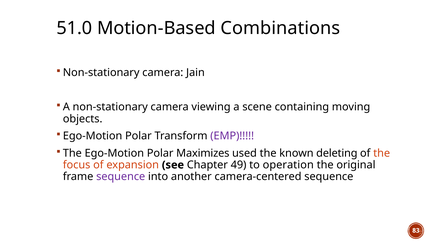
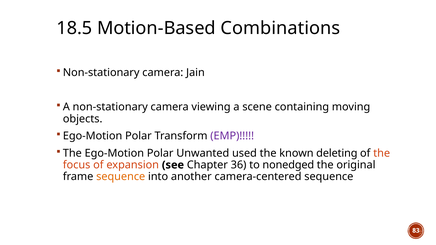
51.0: 51.0 -> 18.5
Maximizes: Maximizes -> Unwanted
49: 49 -> 36
operation: operation -> nonedged
sequence at (121, 177) colour: purple -> orange
